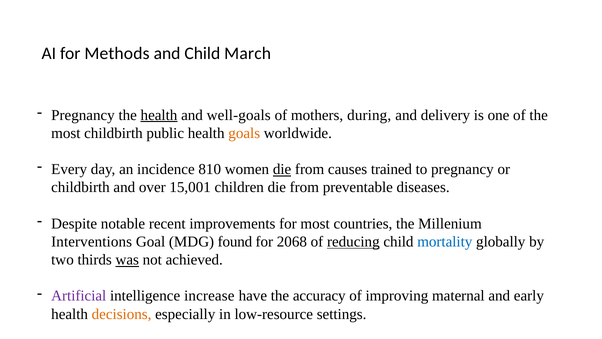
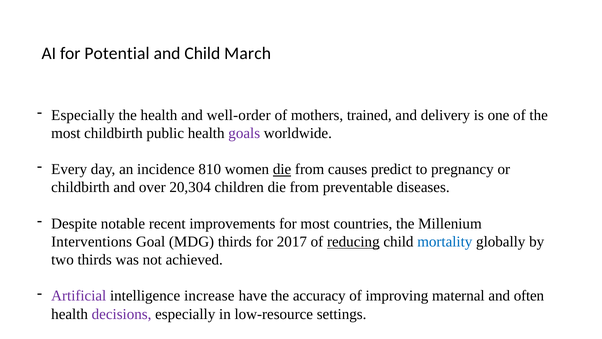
Methods: Methods -> Potential
Pregnancy at (83, 115): Pregnancy -> Especially
health at (159, 115) underline: present -> none
well-goals: well-goals -> well-order
during: during -> trained
goals colour: orange -> purple
trained: trained -> predict
15,001: 15,001 -> 20,304
MDG found: found -> thirds
2068: 2068 -> 2017
was underline: present -> none
early: early -> often
decisions colour: orange -> purple
